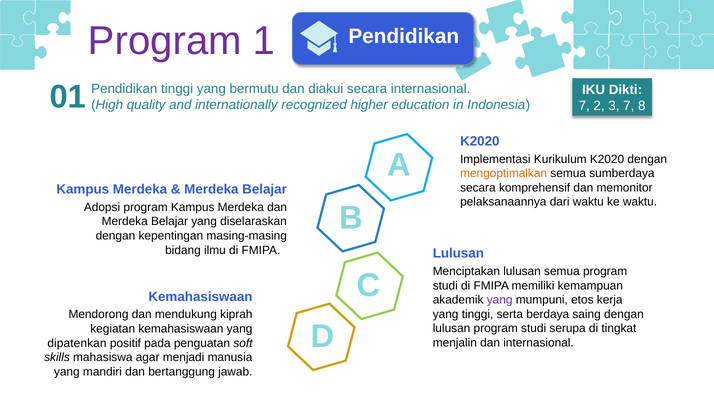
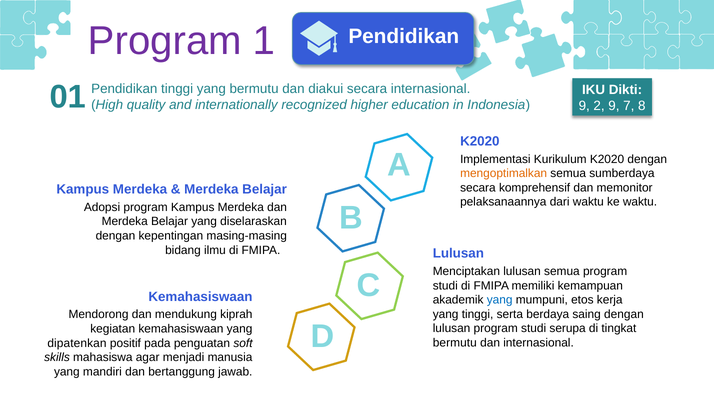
7 at (584, 106): 7 -> 9
2 3: 3 -> 9
yang at (500, 300) colour: purple -> blue
menjalin at (455, 342): menjalin -> bermutu
